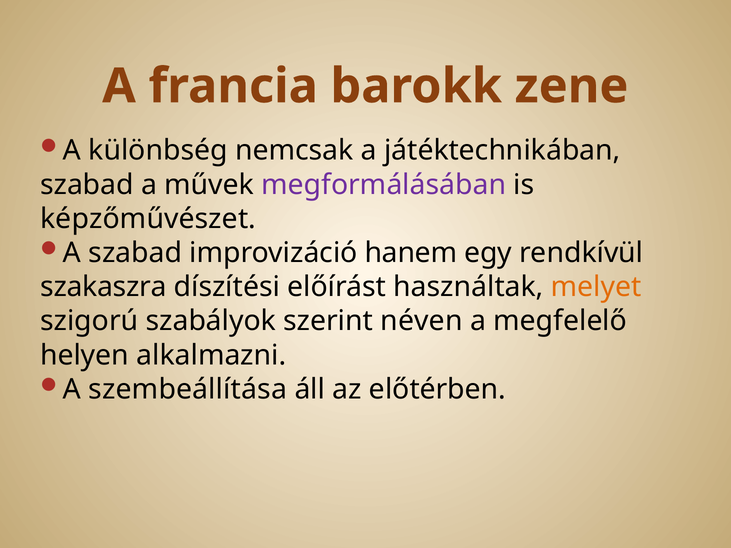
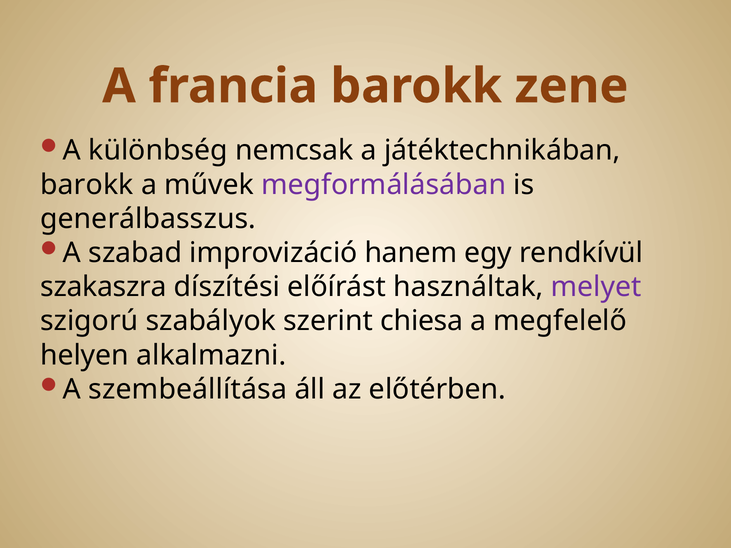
szabad at (87, 185): szabad -> barokk
képzőművészet: képzőművészet -> generálbasszus
melyet colour: orange -> purple
néven: néven -> chiesa
